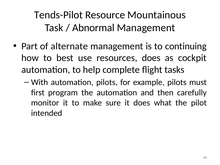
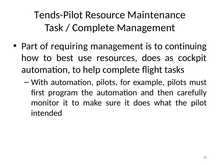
Mountainous: Mountainous -> Maintenance
Abnormal at (93, 28): Abnormal -> Complete
alternate: alternate -> requiring
